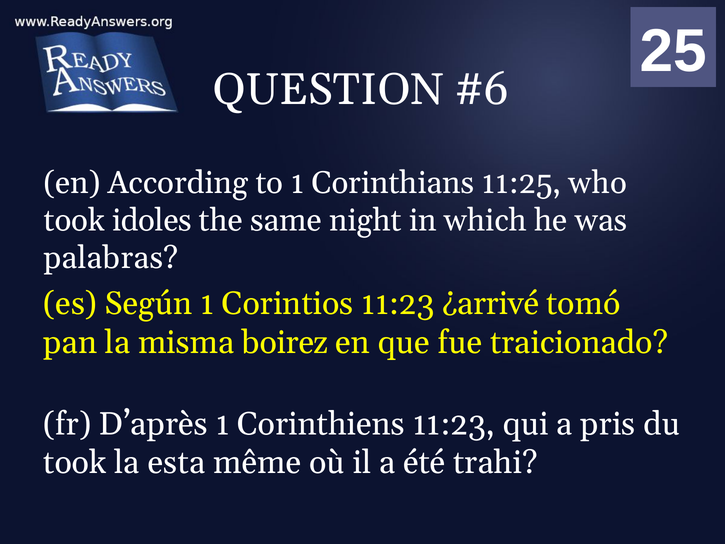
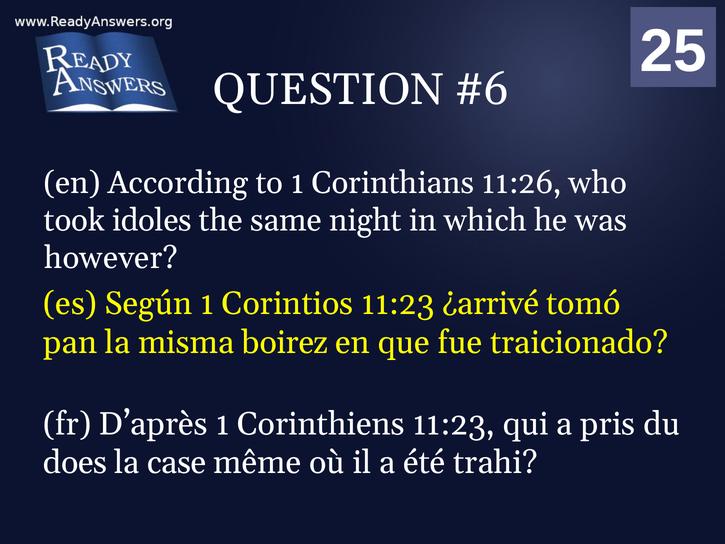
11:25: 11:25 -> 11:26
palabras: palabras -> however
took at (75, 463): took -> does
esta: esta -> case
